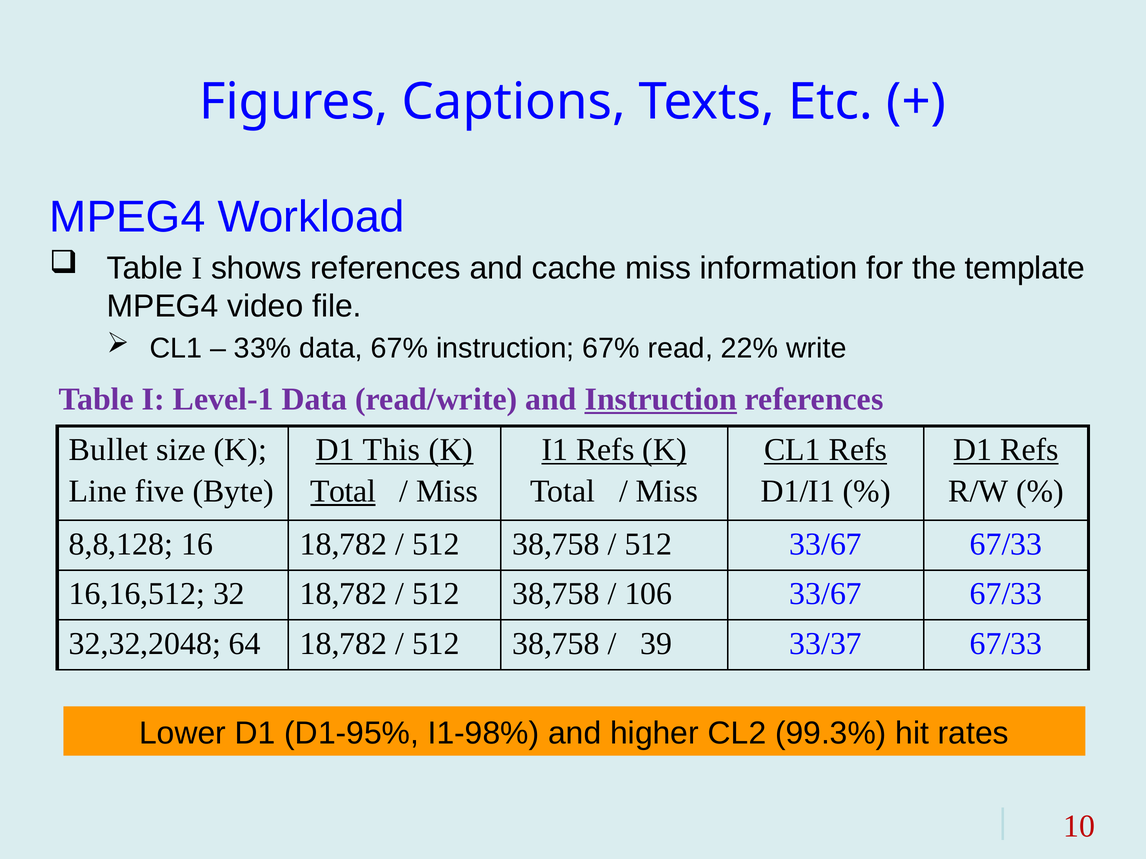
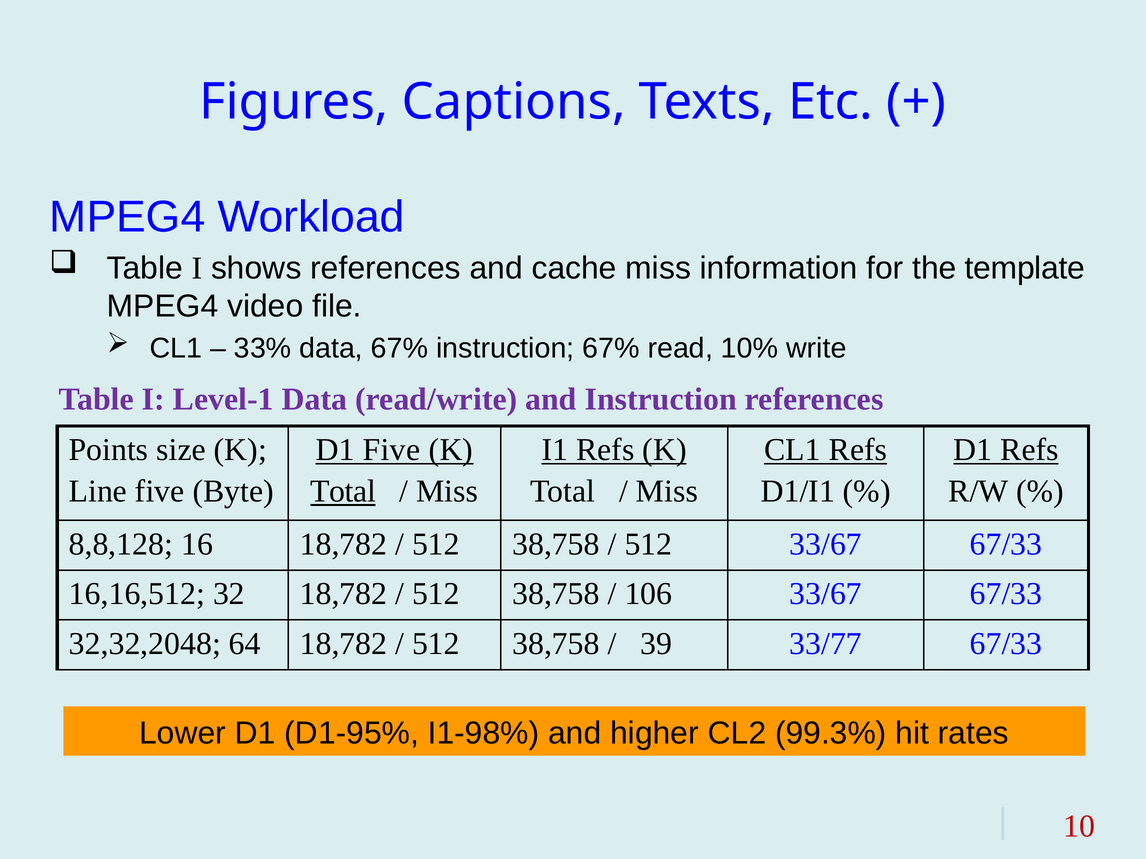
22%: 22% -> 10%
Instruction at (661, 399) underline: present -> none
Bullet: Bullet -> Points
D1 This: This -> Five
33/37: 33/37 -> 33/77
